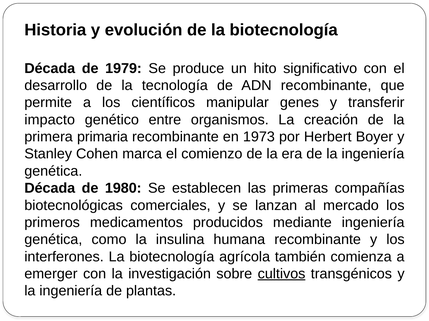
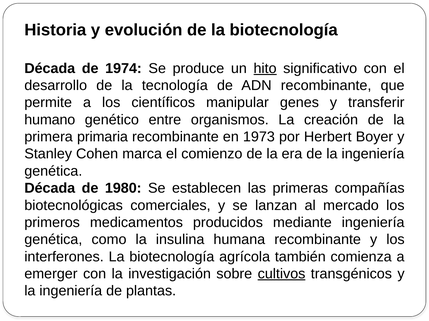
1979: 1979 -> 1974
hito underline: none -> present
impacto: impacto -> humano
